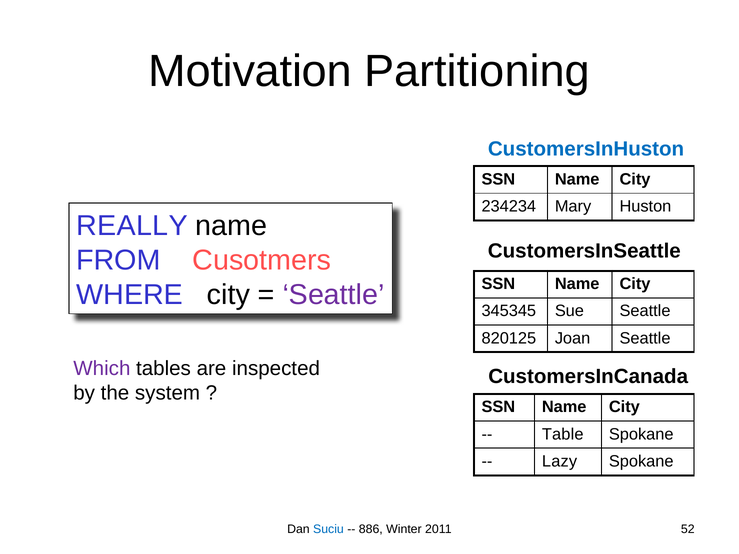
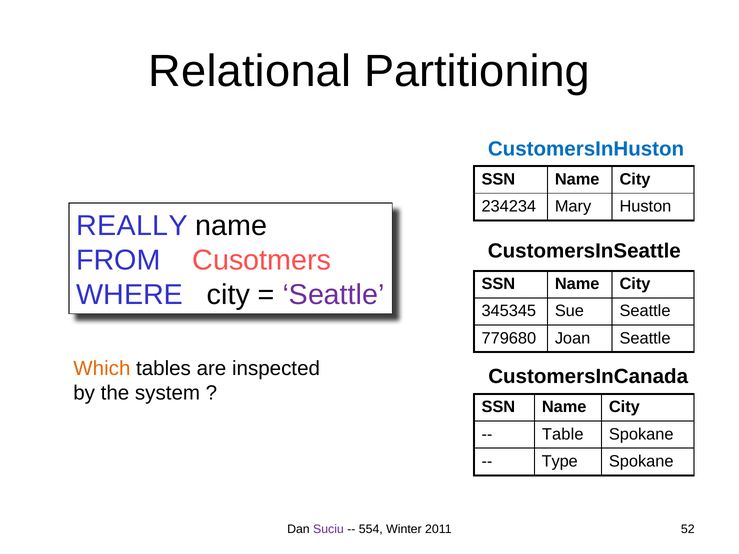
Motivation: Motivation -> Relational
820125: 820125 -> 779680
Which colour: purple -> orange
Lazy: Lazy -> Type
Suciu colour: blue -> purple
886: 886 -> 554
